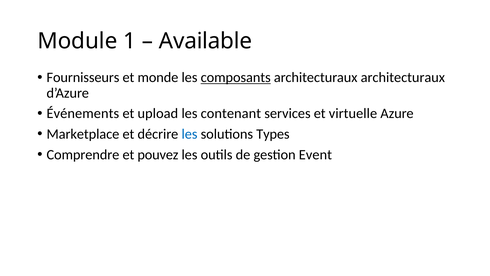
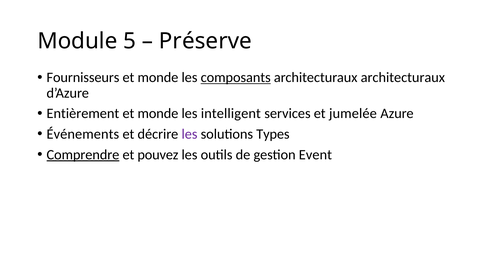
1: 1 -> 5
Available: Available -> Préserve
Événements: Événements -> Entièrement
upload at (158, 113): upload -> monde
contenant: contenant -> intelligent
virtuelle: virtuelle -> jumelée
Marketplace: Marketplace -> Événements
les at (189, 134) colour: blue -> purple
Comprendre underline: none -> present
